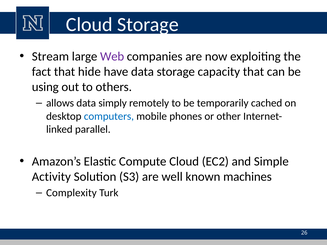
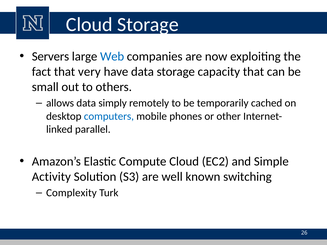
Stream: Stream -> Servers
Web colour: purple -> blue
hide: hide -> very
using: using -> small
machines: machines -> switching
